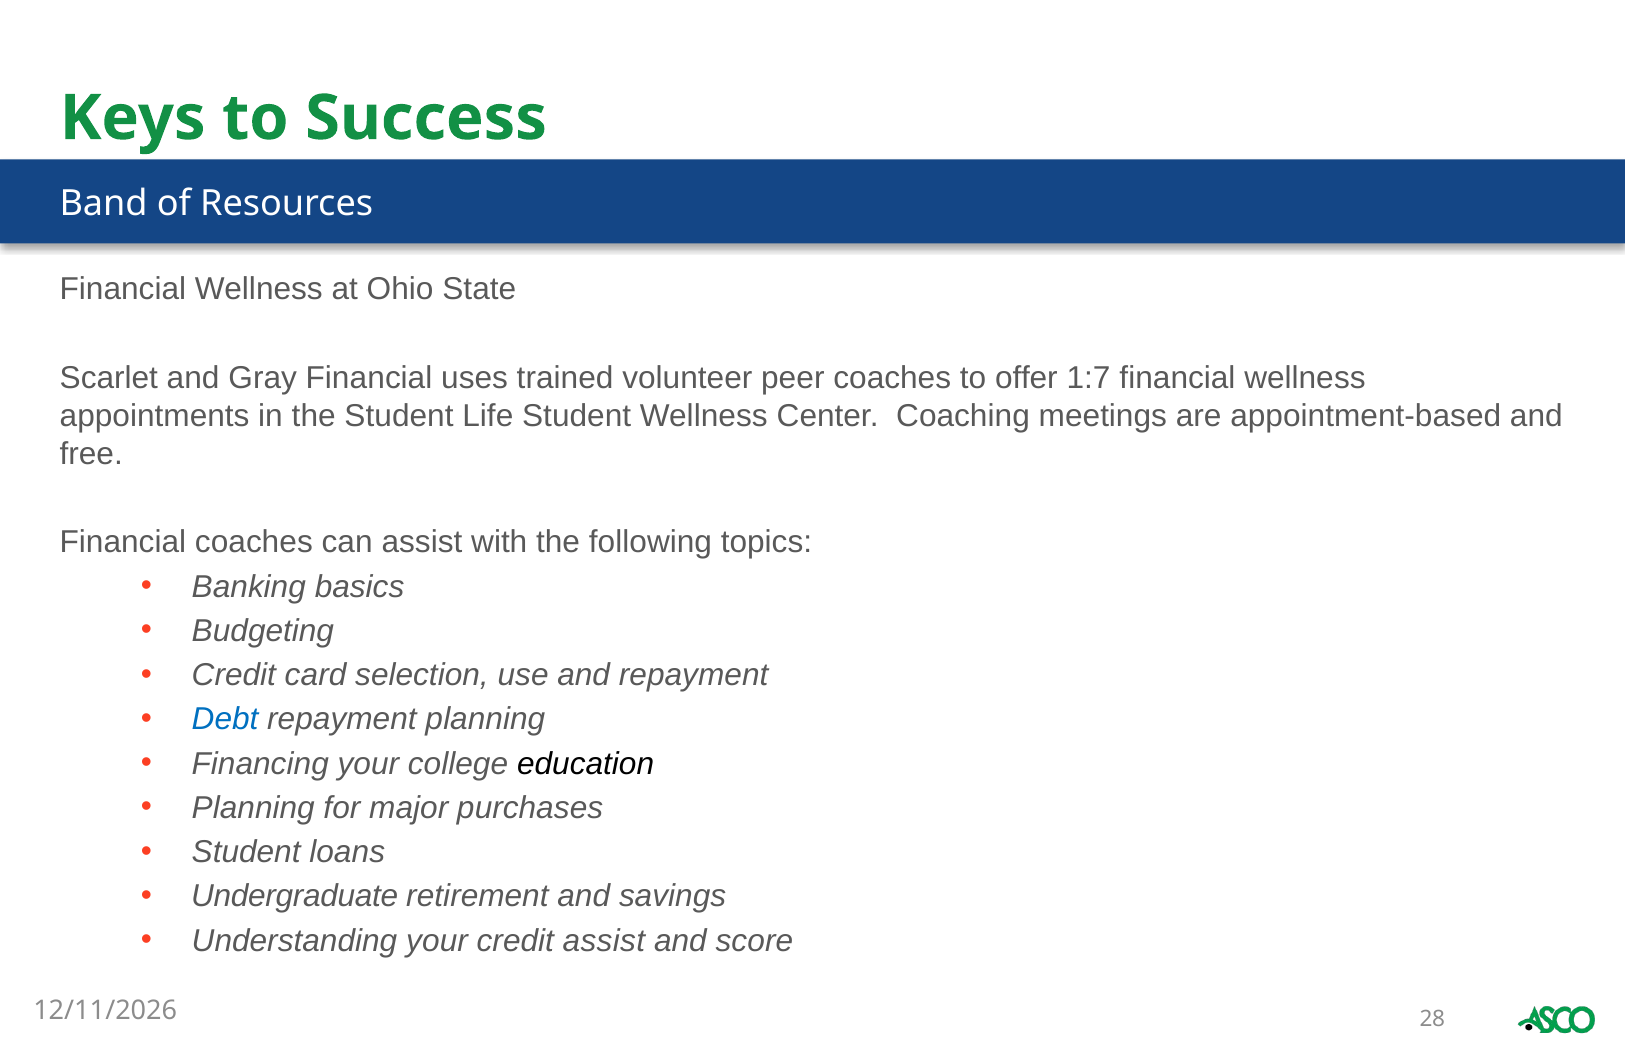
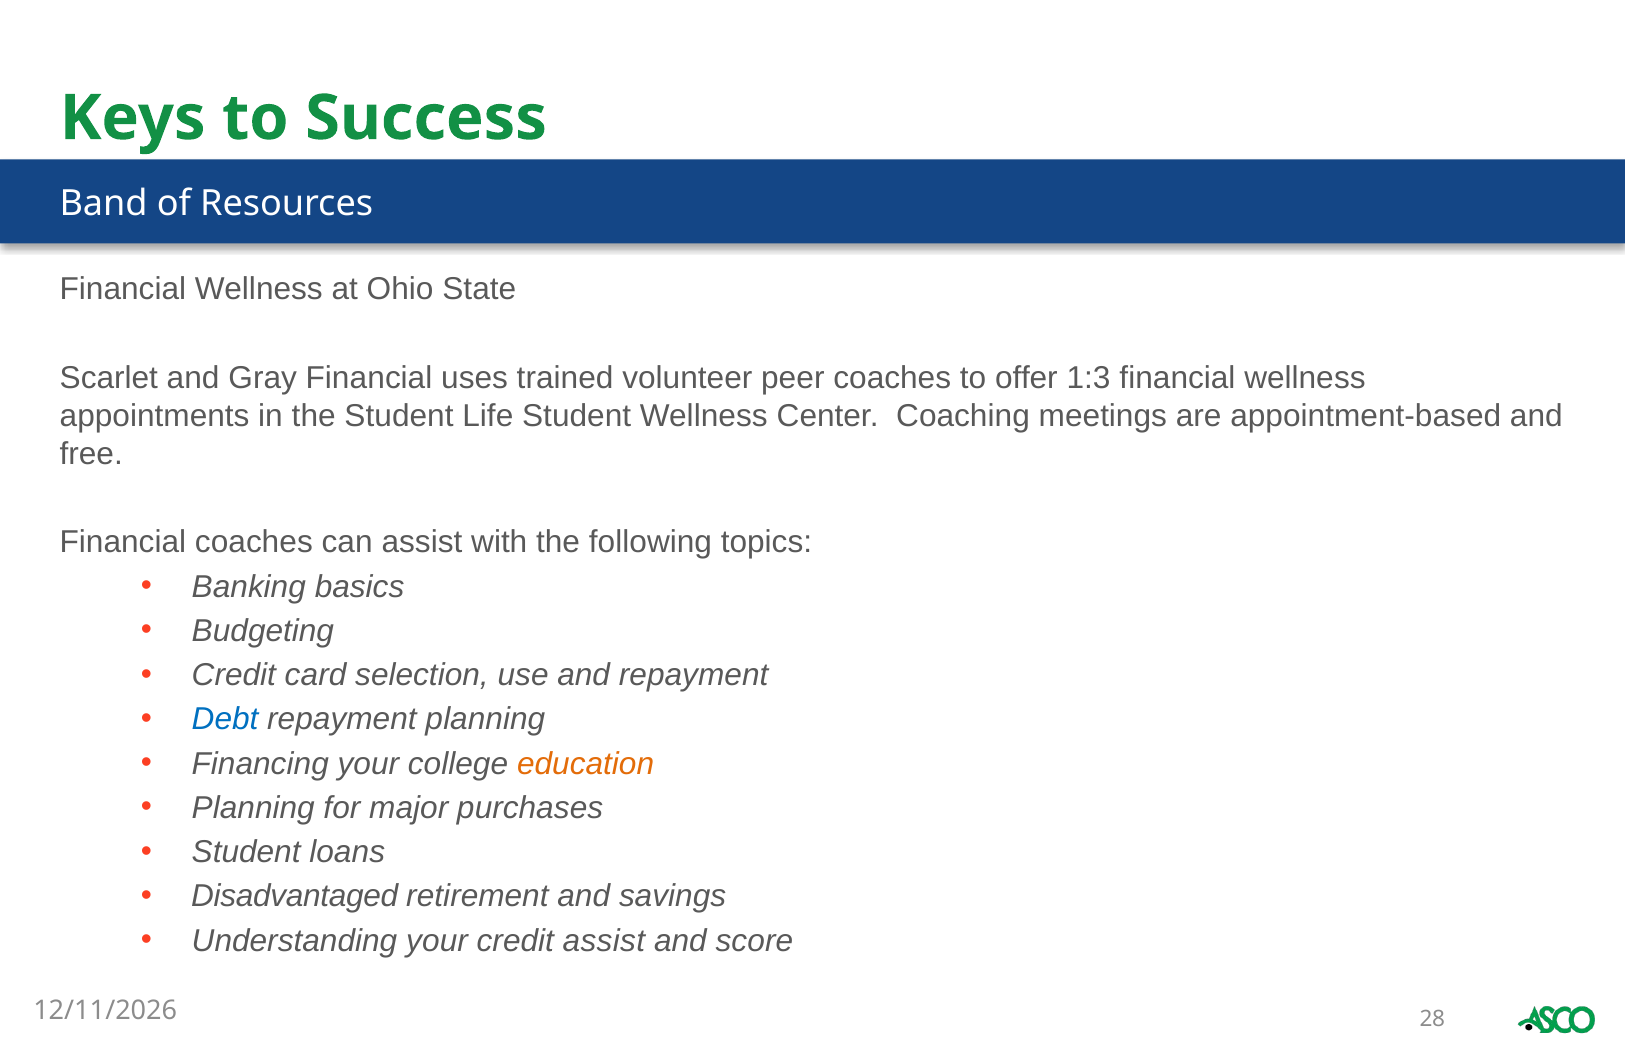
1:7: 1:7 -> 1:3
education colour: black -> orange
Undergraduate: Undergraduate -> Disadvantaged
